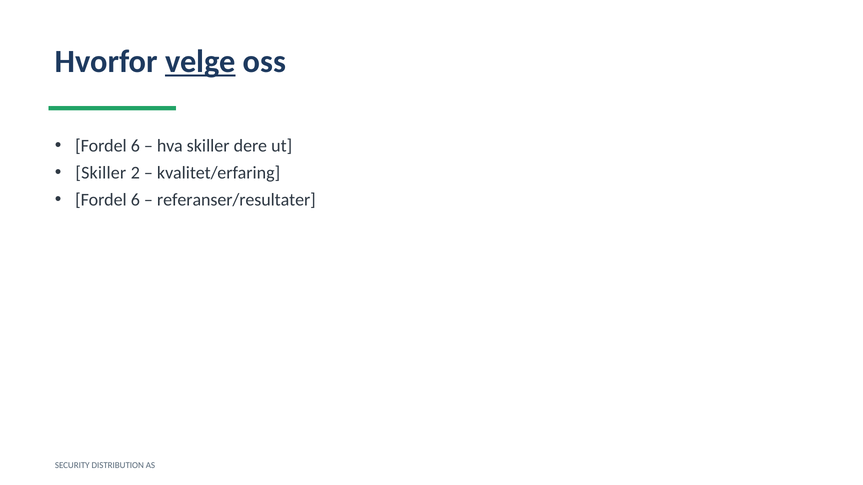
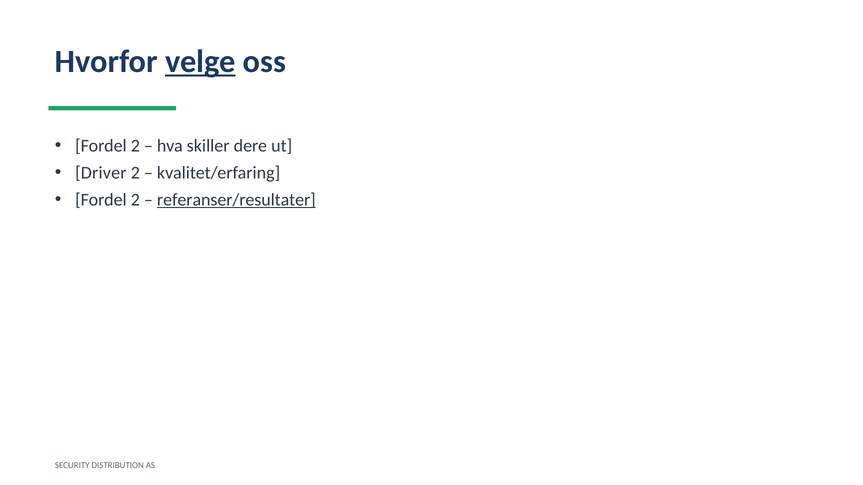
6 at (135, 146): 6 -> 2
Skiller at (101, 173): Skiller -> Driver
6 at (135, 200): 6 -> 2
referanser/resultater underline: none -> present
